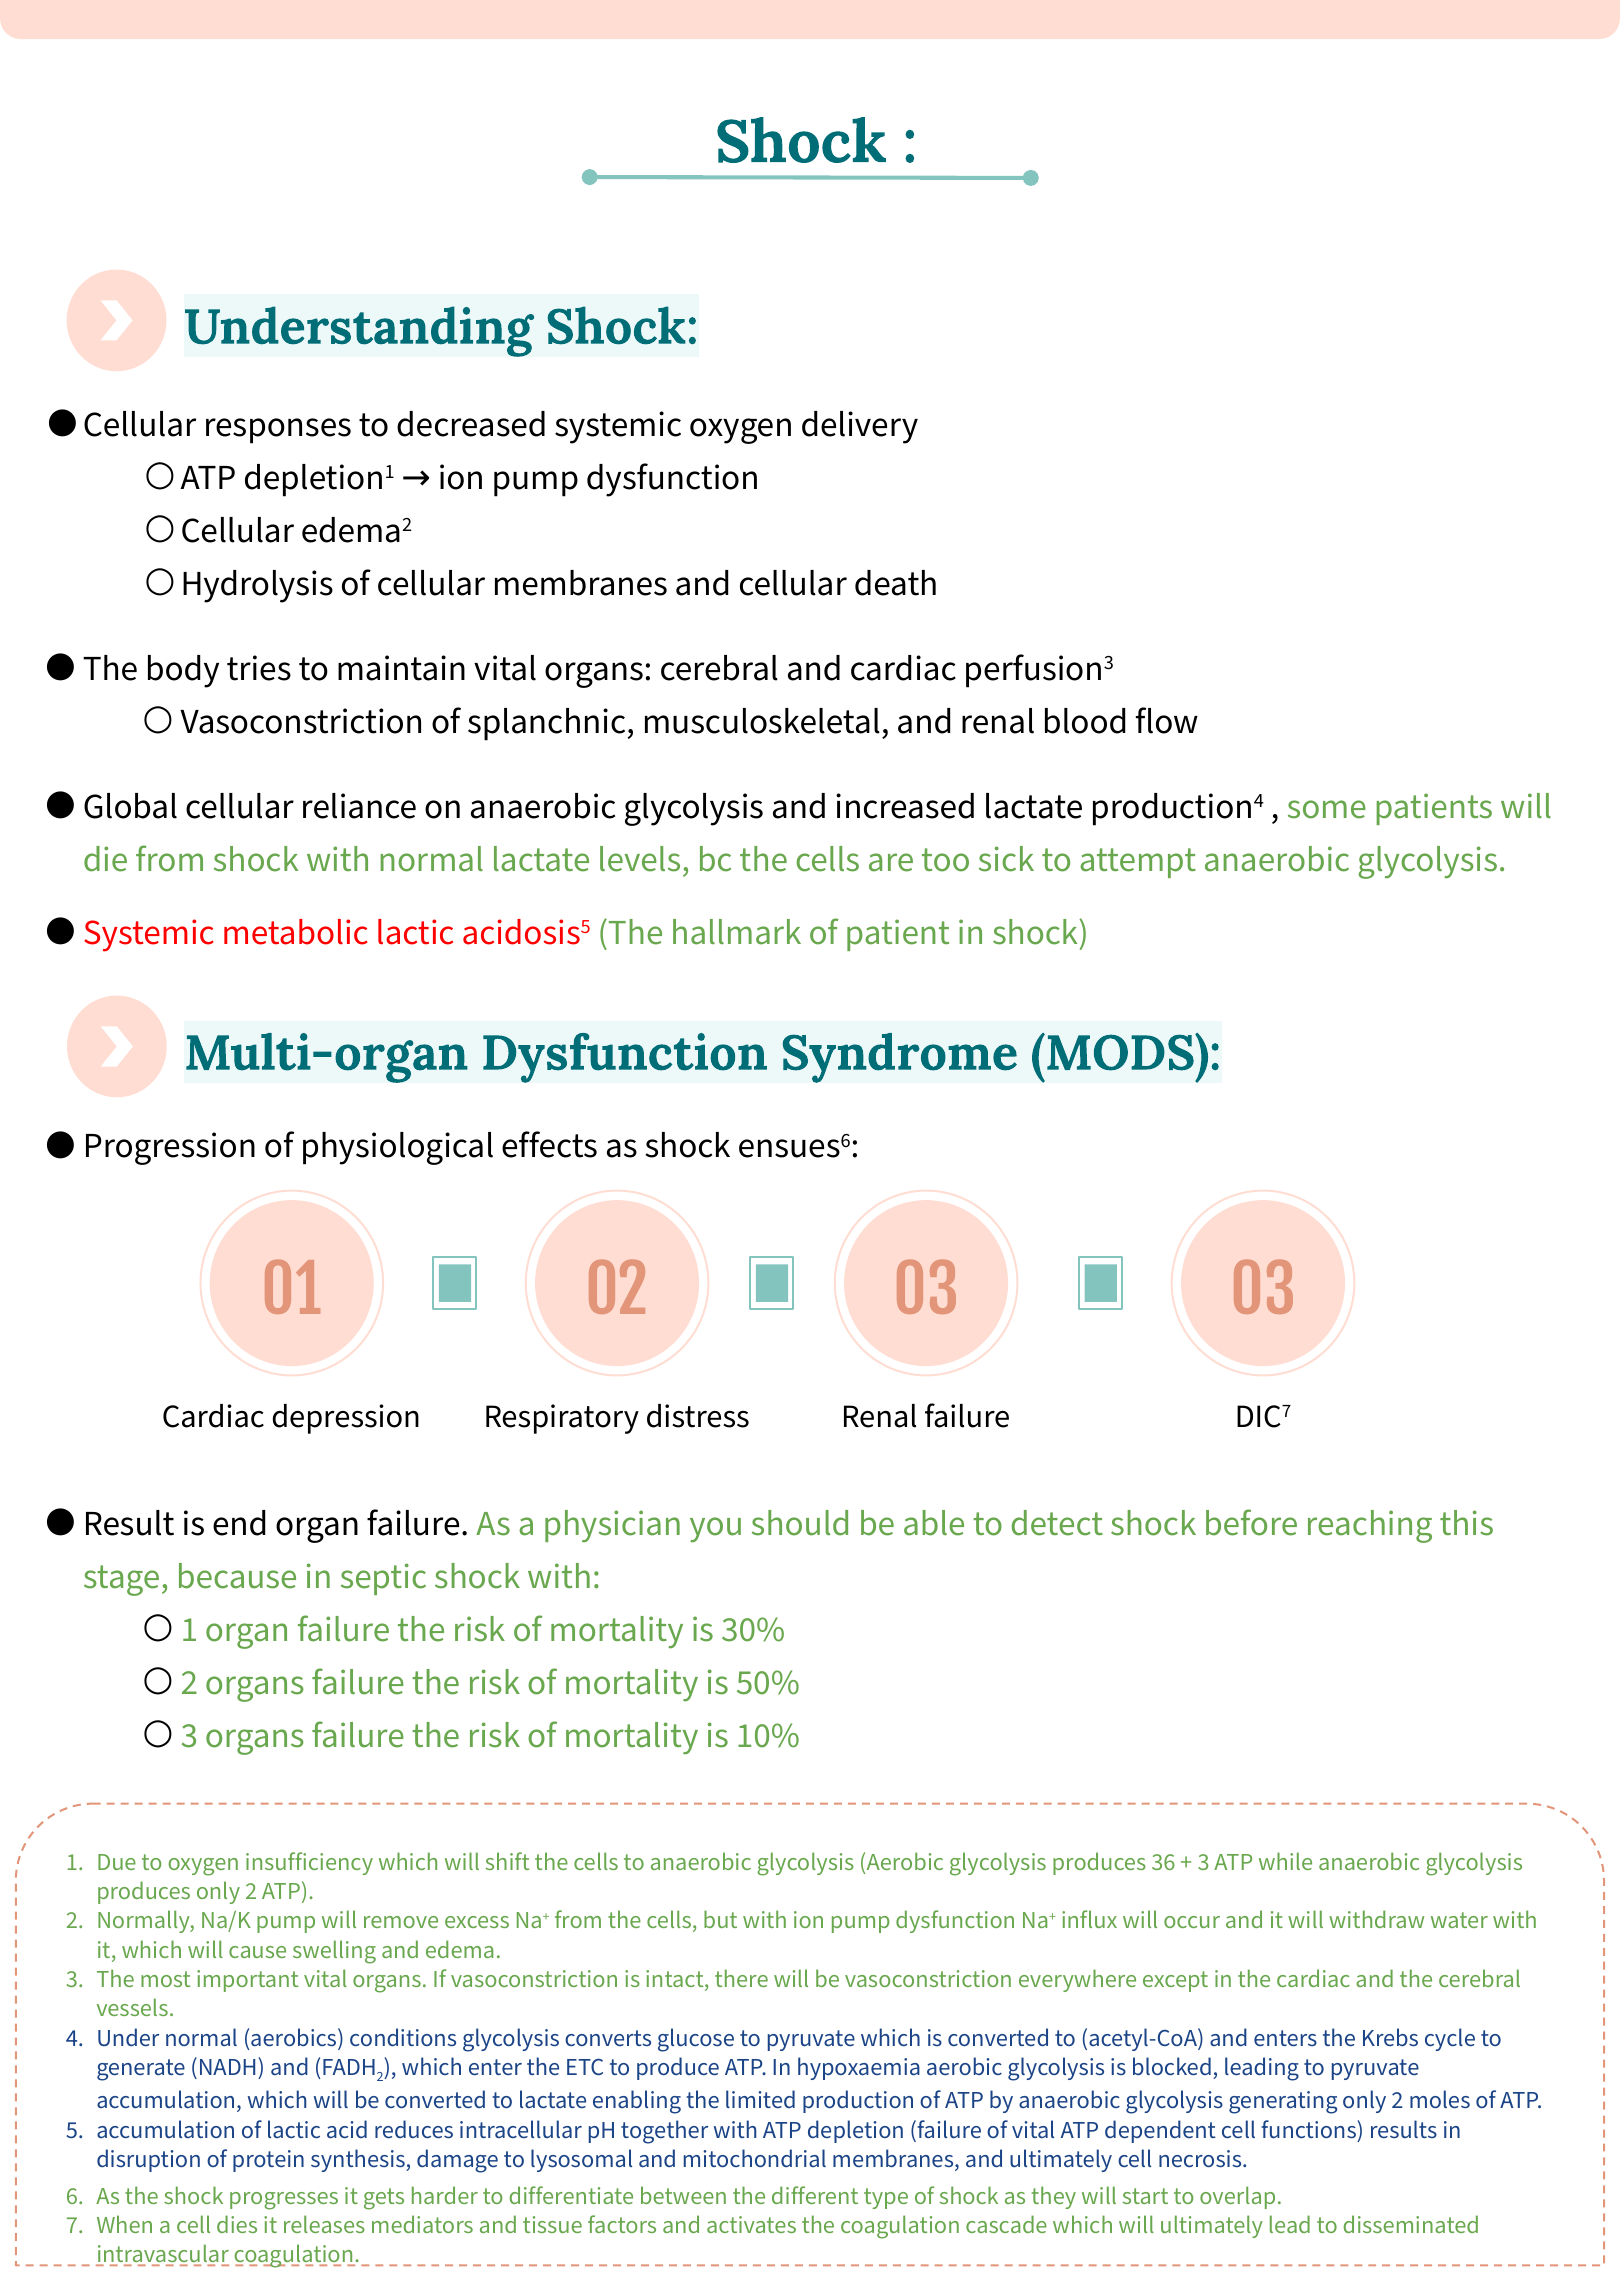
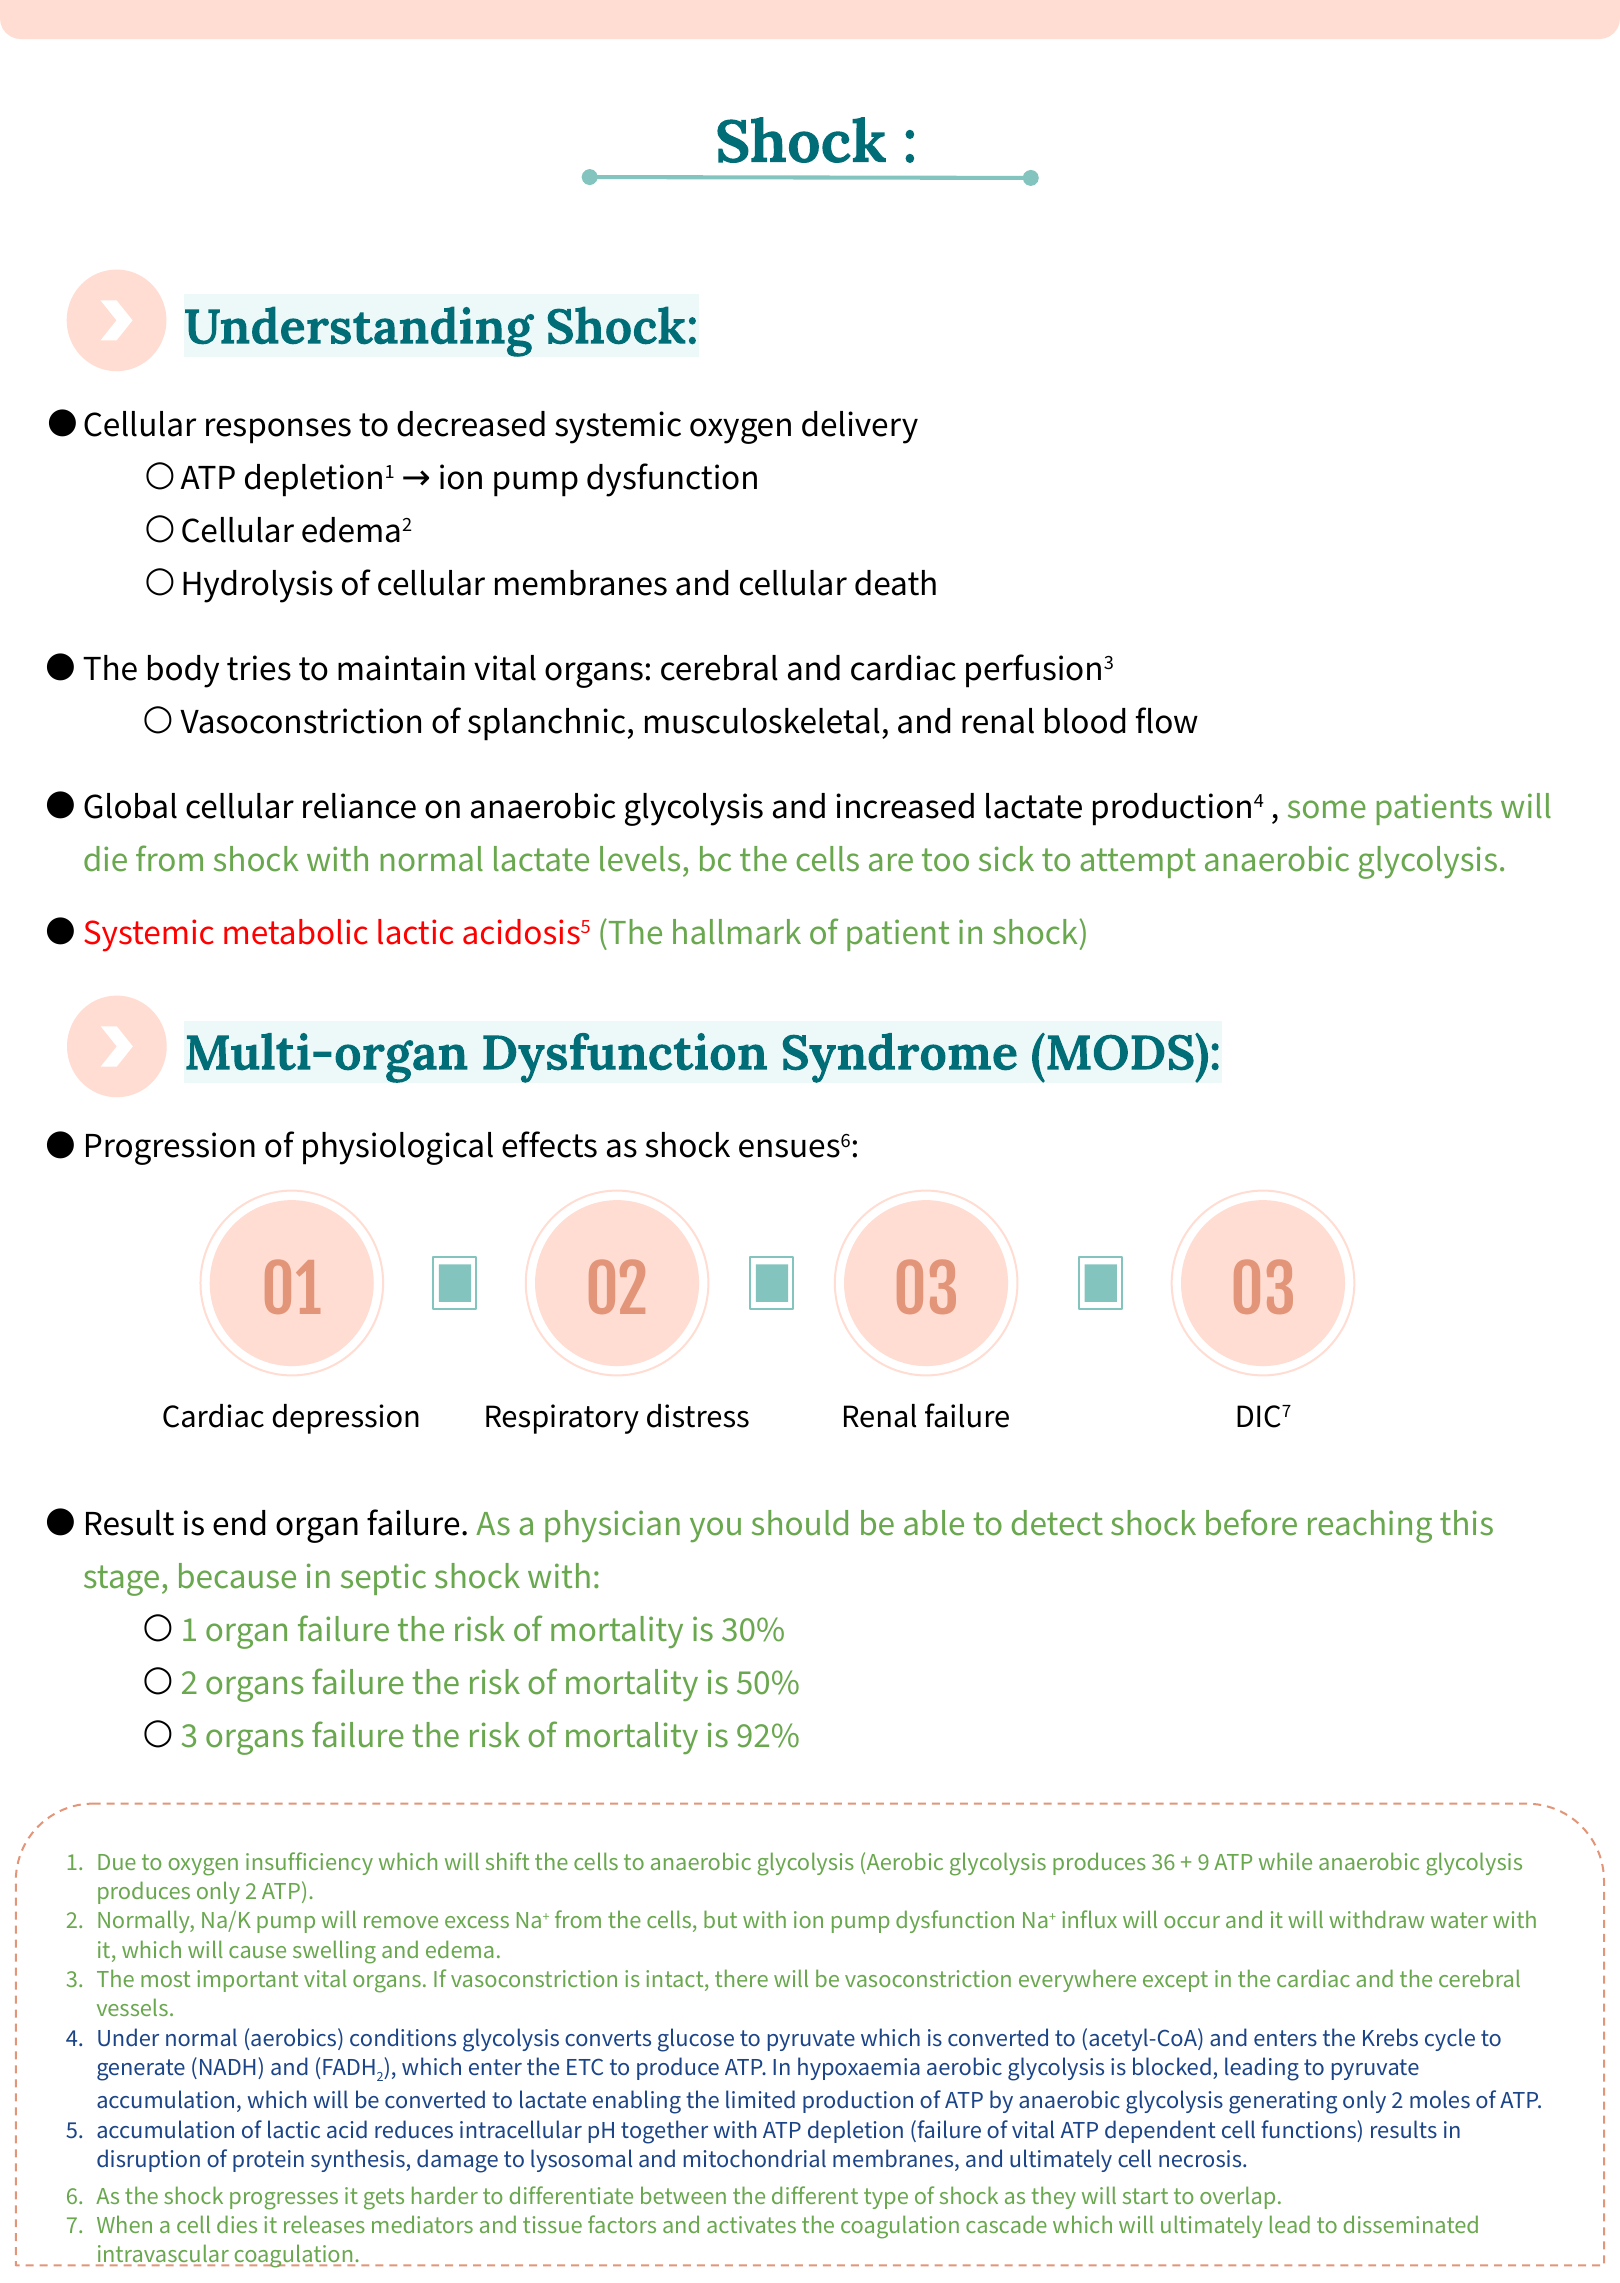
10%: 10% -> 92%
3 at (1204, 1863): 3 -> 9
